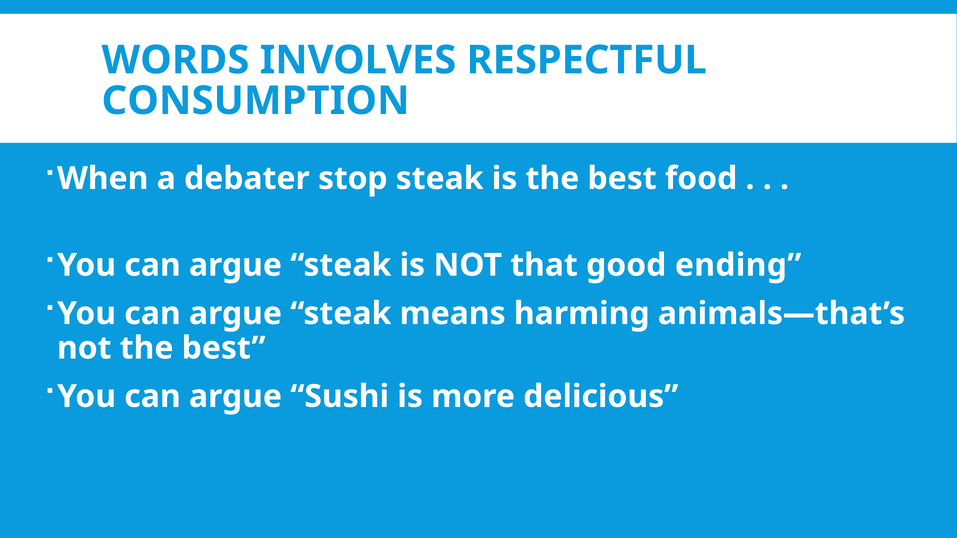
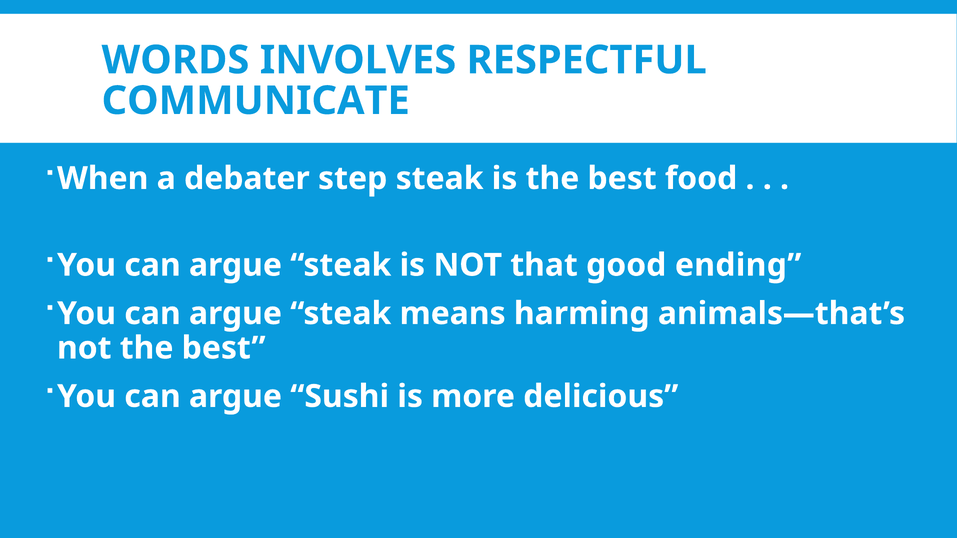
CONSUMPTION: CONSUMPTION -> COMMUNICATE
stop: stop -> step
